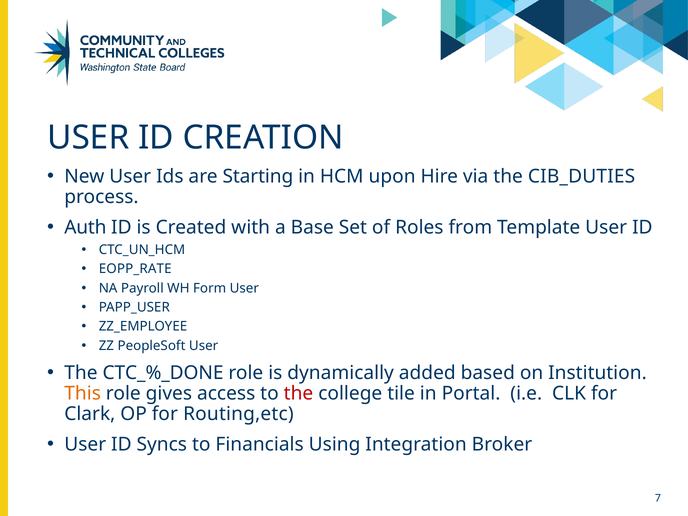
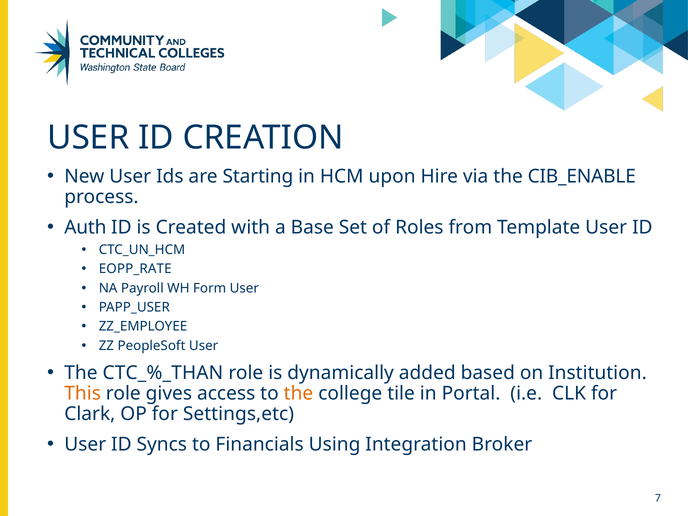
CIB_DUTIES: CIB_DUTIES -> CIB_ENABLE
CTC_%_DONE: CTC_%_DONE -> CTC_%_THAN
the at (298, 394) colour: red -> orange
Routing,etc: Routing,etc -> Settings,etc
